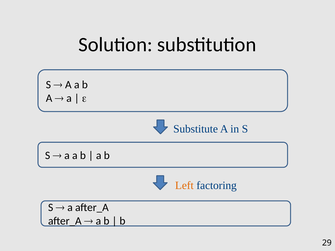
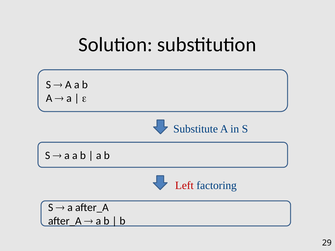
Left colour: orange -> red
